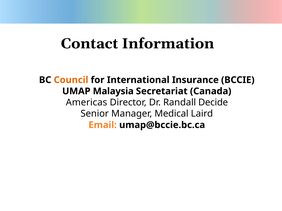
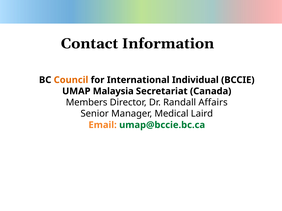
Insurance: Insurance -> Individual
Americas: Americas -> Members
Decide: Decide -> Affairs
umap@bccie.bc.ca colour: black -> green
